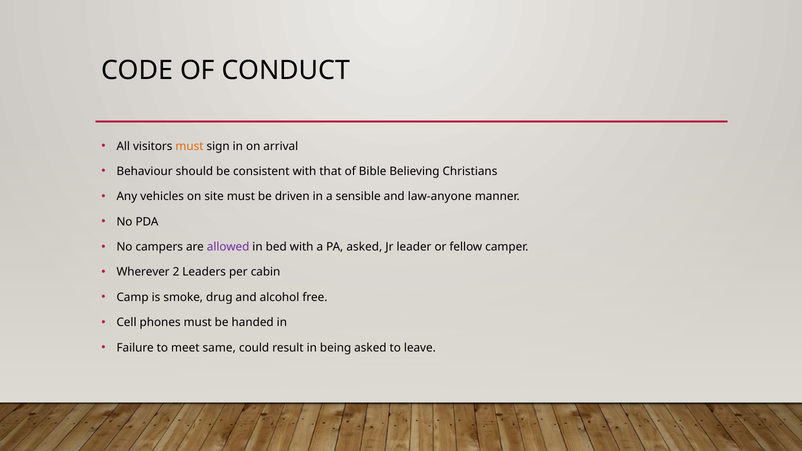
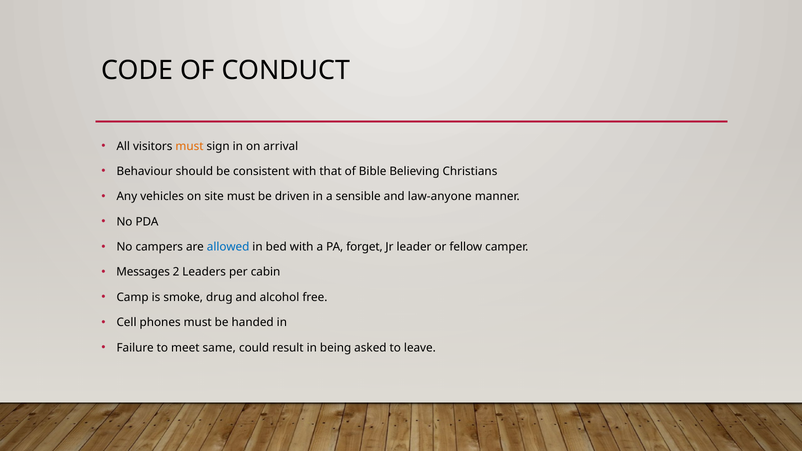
allowed colour: purple -> blue
PA asked: asked -> forget
Wherever: Wherever -> Messages
